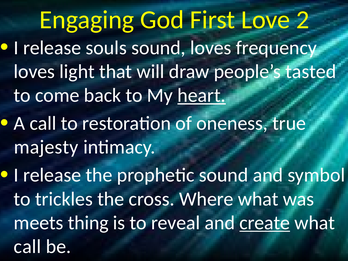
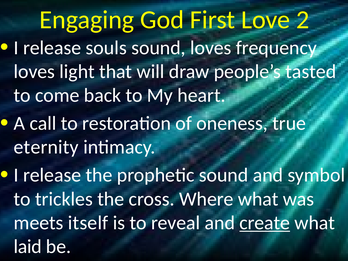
heart underline: present -> none
majesty: majesty -> eternity
thing: thing -> itself
call at (27, 247): call -> laid
